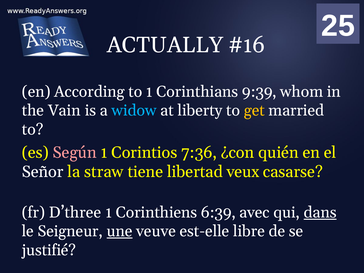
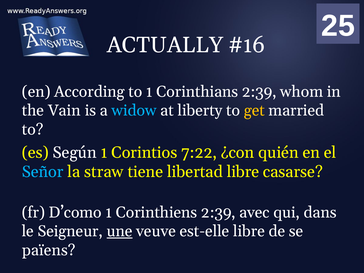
Corinthians 9:39: 9:39 -> 2:39
Según colour: pink -> white
7:36: 7:36 -> 7:22
Señor colour: white -> light blue
libertad veux: veux -> libre
D’three: D’three -> D’como
Corinthiens 6:39: 6:39 -> 2:39
dans underline: present -> none
justifié: justifié -> païens
